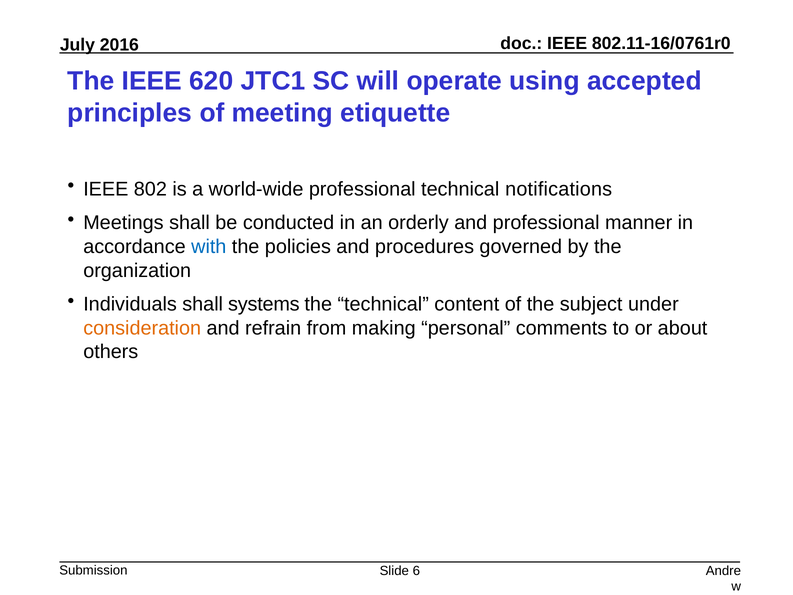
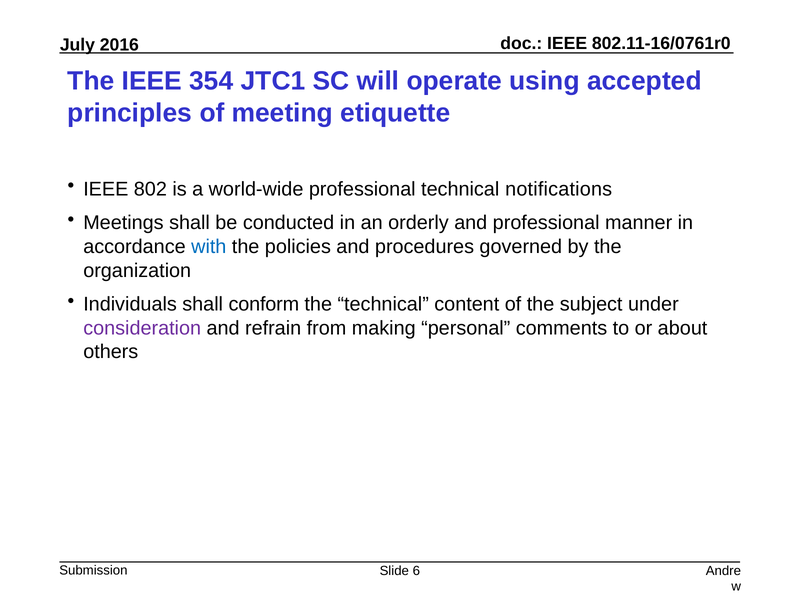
620: 620 -> 354
systems: systems -> conform
consideration colour: orange -> purple
